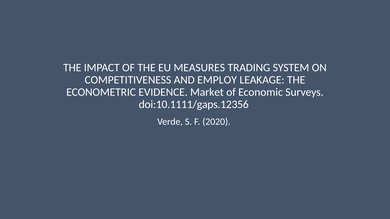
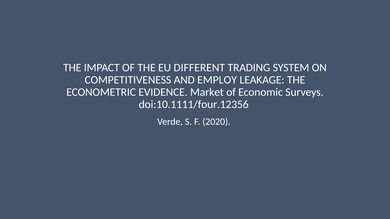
MEASURES: MEASURES -> DIFFERENT
doi:10.1111/gaps.12356: doi:10.1111/gaps.12356 -> doi:10.1111/four.12356
